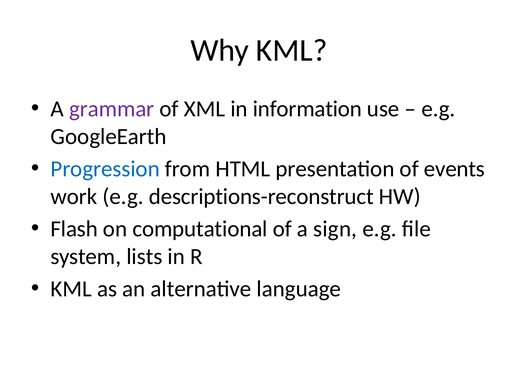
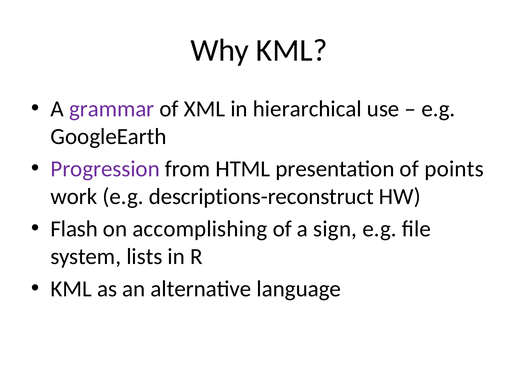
information: information -> hierarchical
Progression colour: blue -> purple
events: events -> points
computational: computational -> accomplishing
